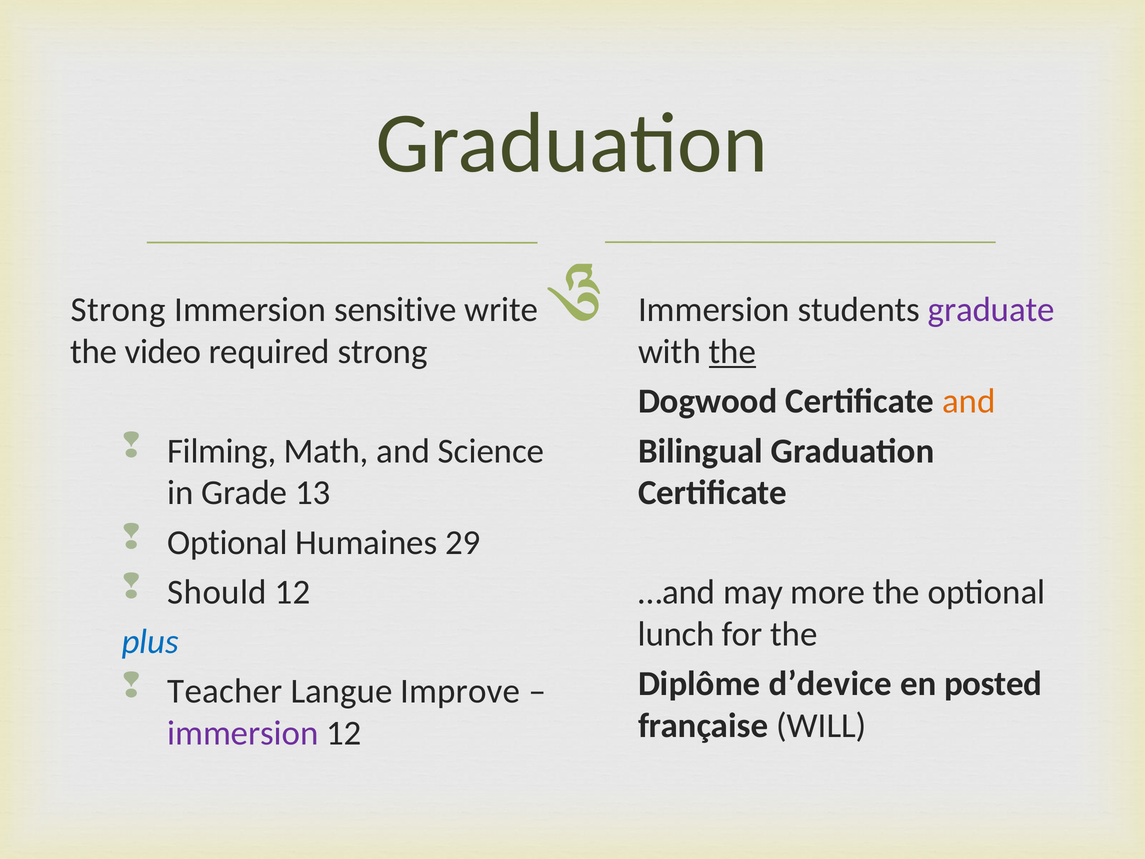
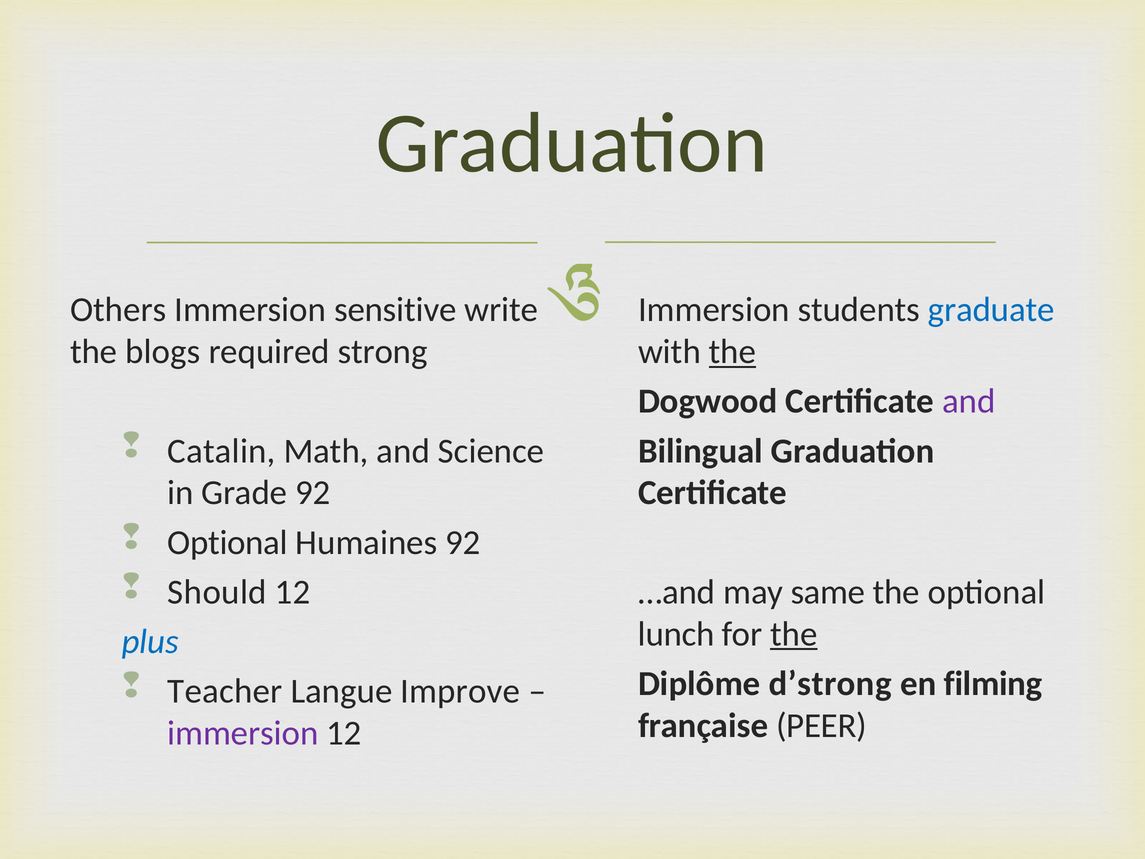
Strong at (118, 310): Strong -> Others
graduate colour: purple -> blue
video: video -> blogs
and at (969, 401) colour: orange -> purple
Filming: Filming -> Catalin
Grade 13: 13 -> 92
Humaines 29: 29 -> 92
more: more -> same
the at (794, 634) underline: none -> present
d’device: d’device -> d’strong
posted: posted -> filming
WILL: WILL -> PEER
